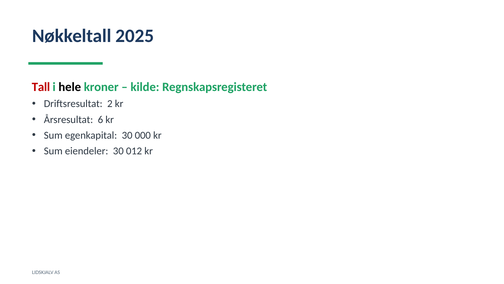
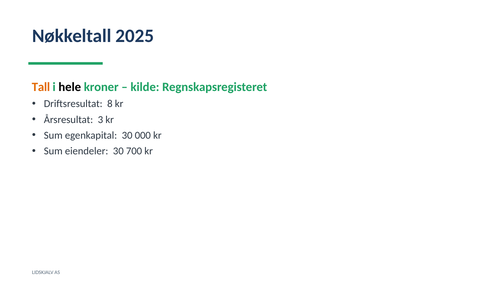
Tall colour: red -> orange
2: 2 -> 8
6: 6 -> 3
012: 012 -> 700
